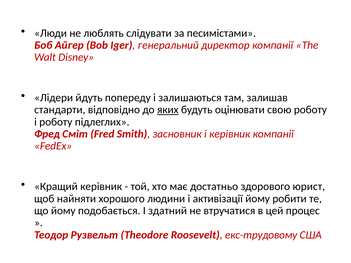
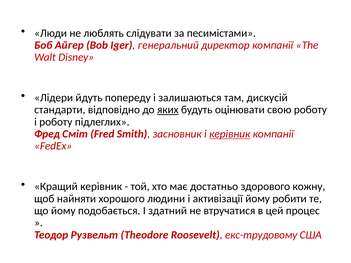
залишав: залишав -> дискусій
керівник at (230, 134) underline: none -> present
юрист: юрист -> кожну
